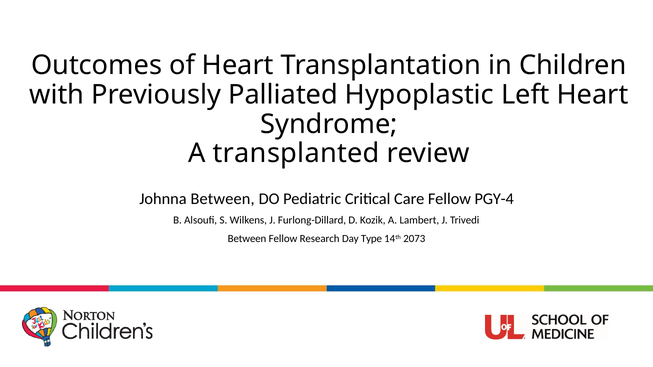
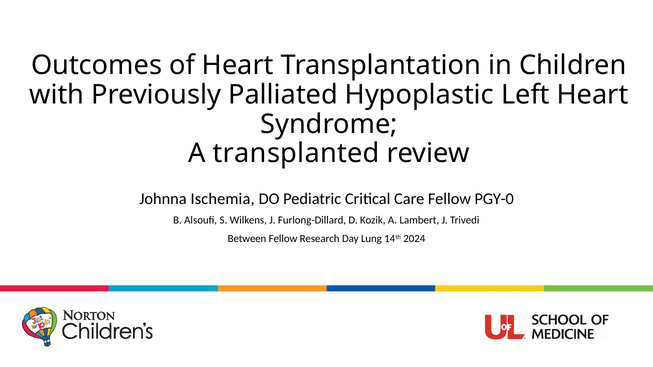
Johnna Between: Between -> Ischemia
PGY-4: PGY-4 -> PGY-0
Type: Type -> Lung
2073: 2073 -> 2024
